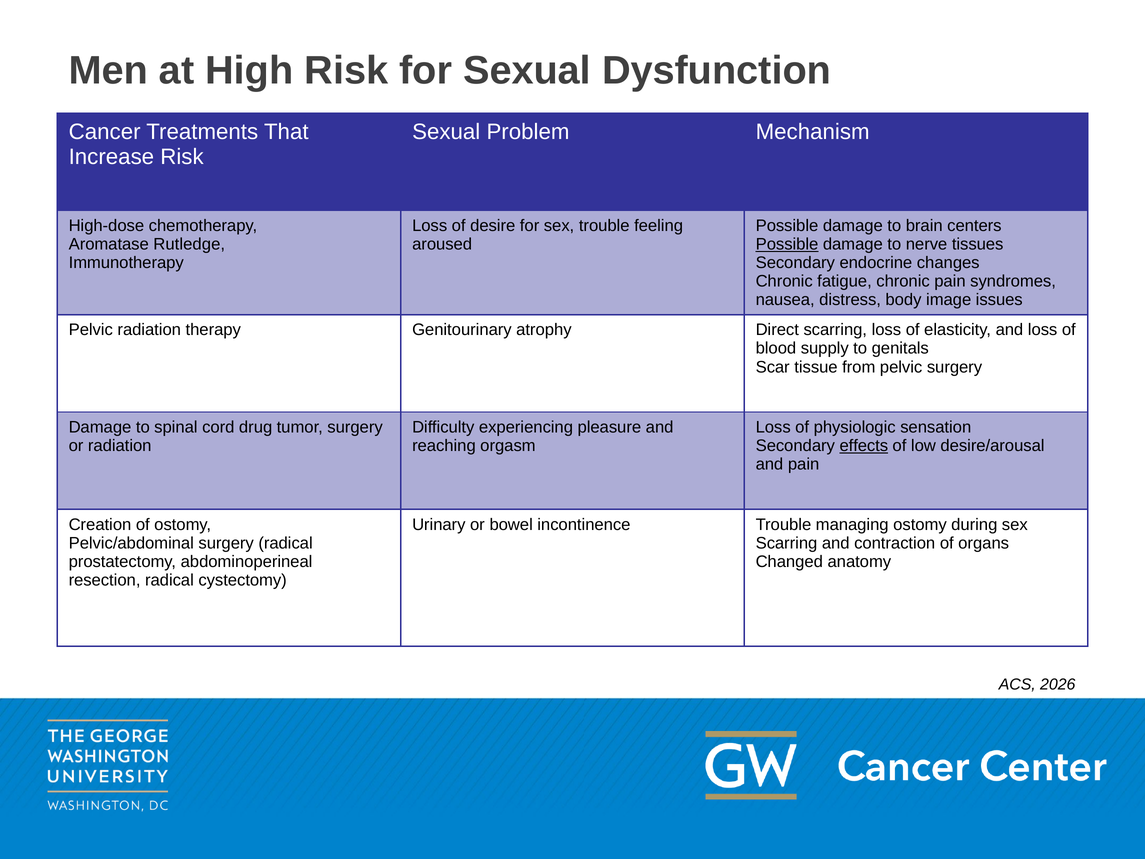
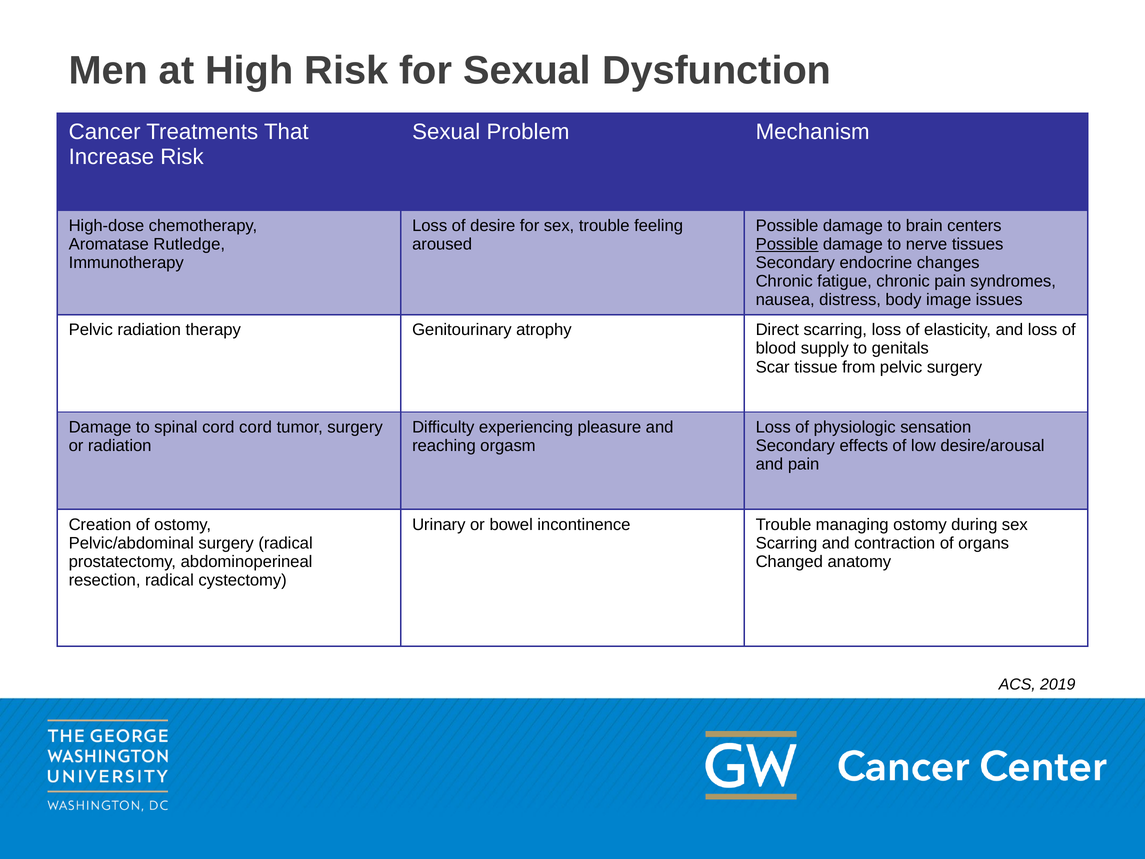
cord drug: drug -> cord
effects underline: present -> none
2026: 2026 -> 2019
